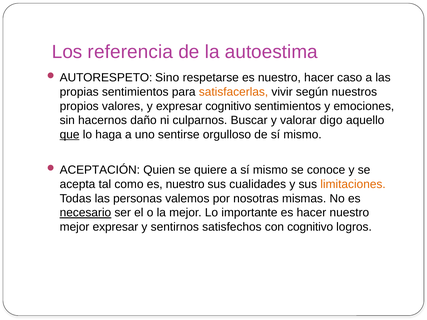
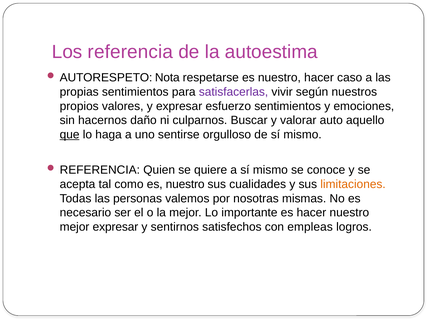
Sino: Sino -> Nota
satisfacerlas colour: orange -> purple
expresar cognitivo: cognitivo -> esfuerzo
digo: digo -> auto
ACEPTACIÓN at (100, 170): ACEPTACIÓN -> REFERENCIA
necesario underline: present -> none
con cognitivo: cognitivo -> empleas
